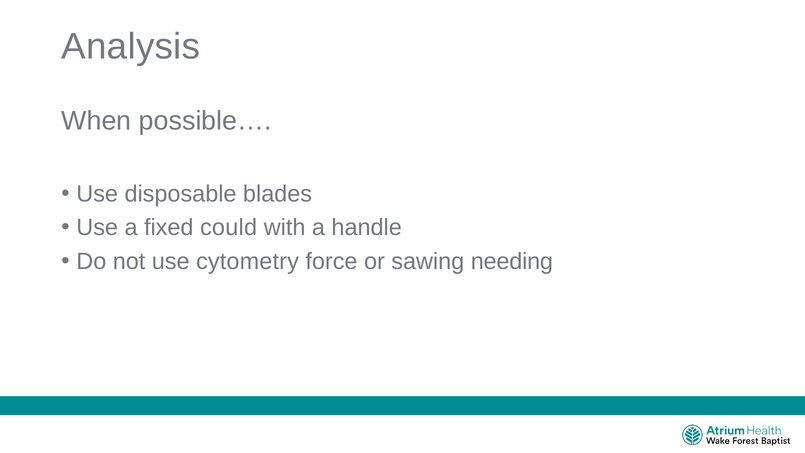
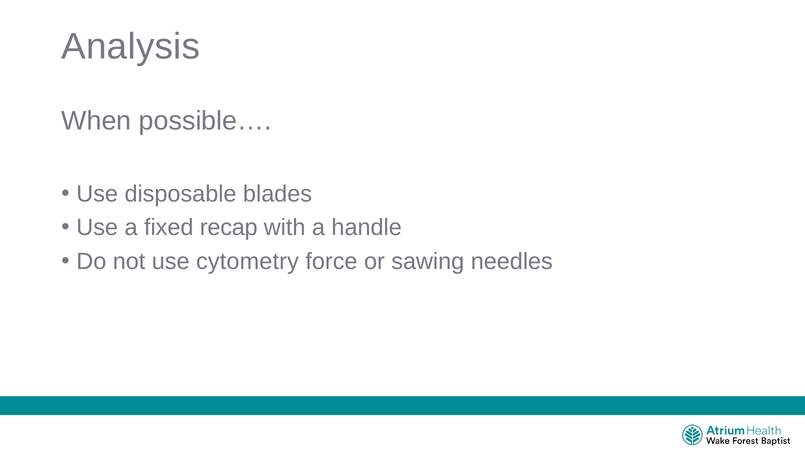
could: could -> recap
needing: needing -> needles
